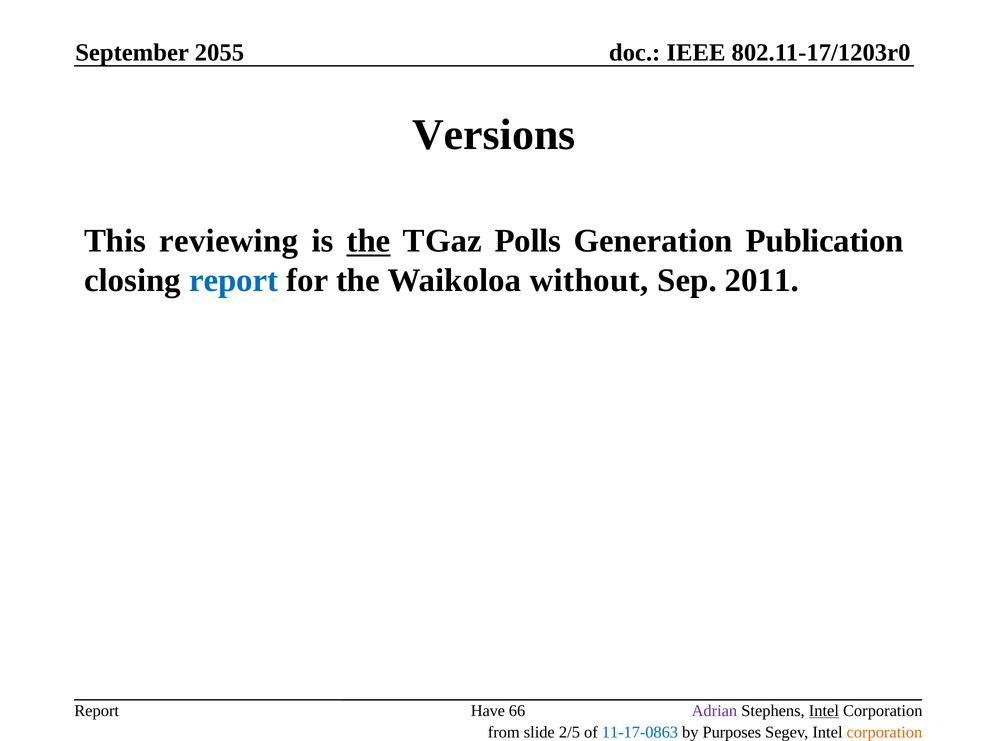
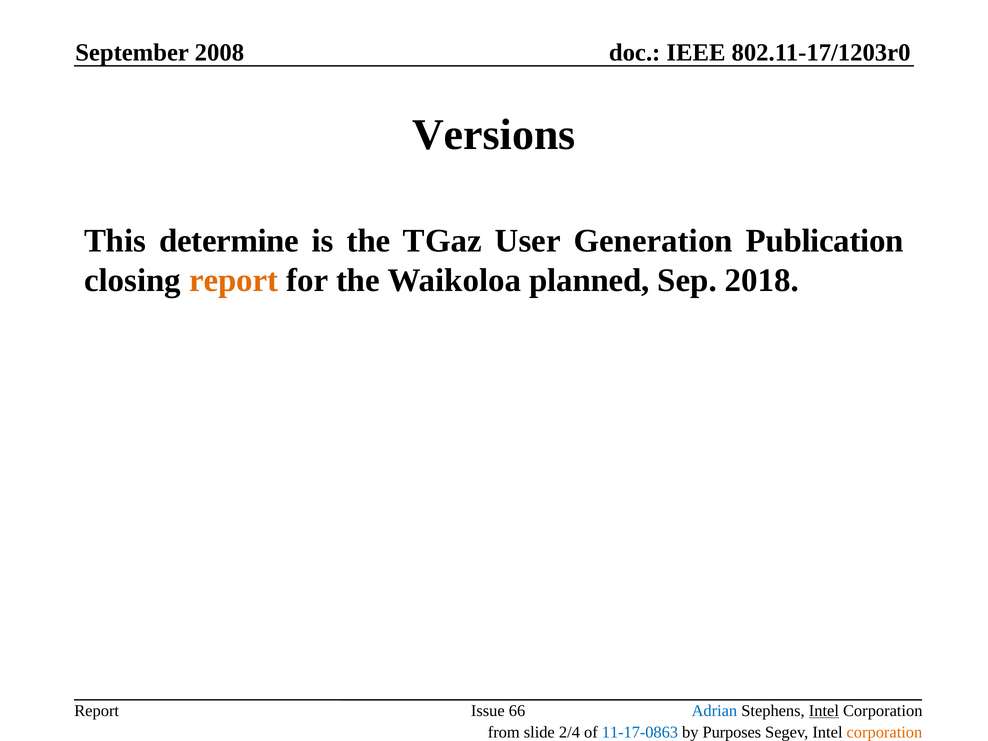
2055: 2055 -> 2008
reviewing: reviewing -> determine
the at (369, 241) underline: present -> none
Polls: Polls -> User
report at (234, 281) colour: blue -> orange
without: without -> planned
2011: 2011 -> 2018
Adrian colour: purple -> blue
Have: Have -> Issue
2/5: 2/5 -> 2/4
